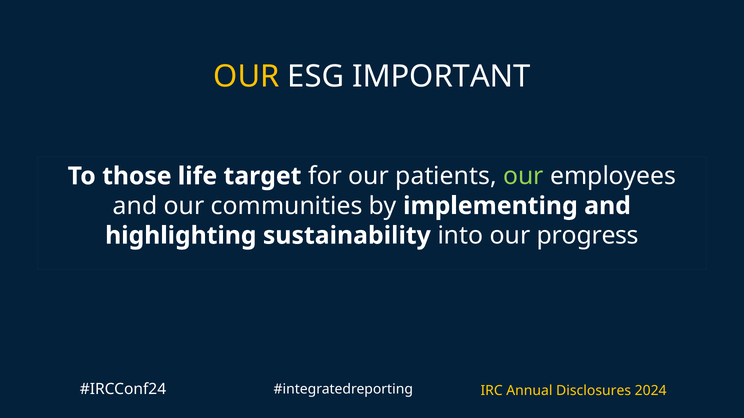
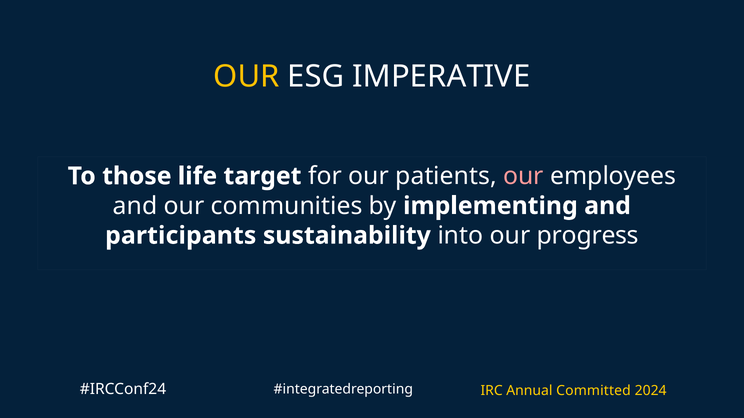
IMPORTANT: IMPORTANT -> IMPERATIVE
our at (523, 176) colour: light green -> pink
highlighting: highlighting -> participants
Disclosures: Disclosures -> Committed
